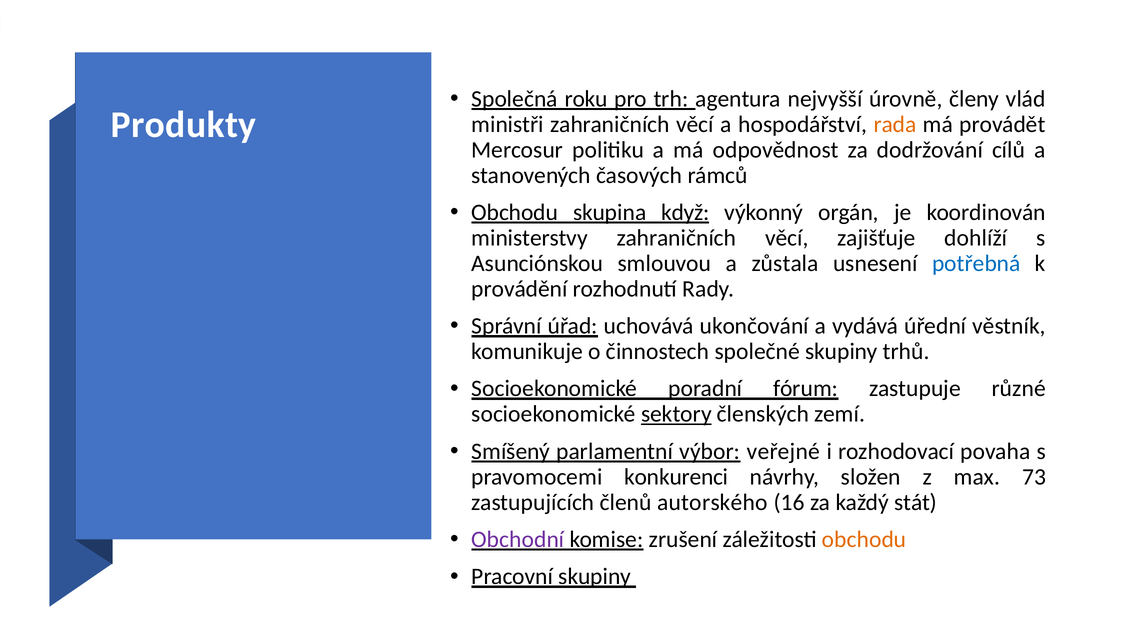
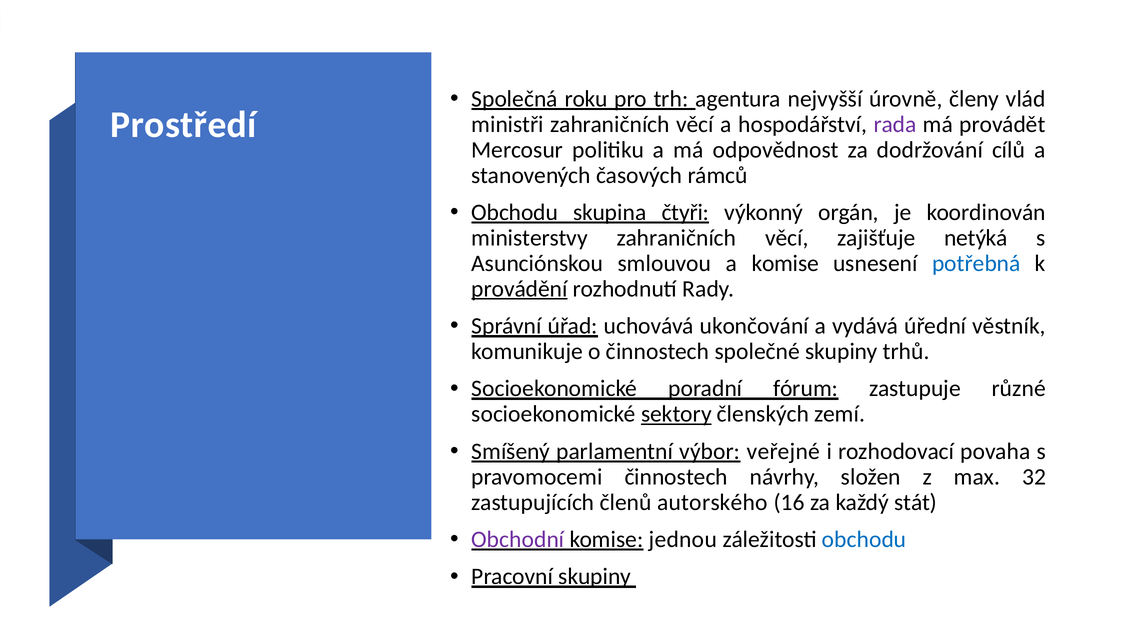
Produkty: Produkty -> Prostředí
rada colour: orange -> purple
když: když -> čtyři
dohlíží: dohlíží -> netýká
a zůstala: zůstala -> komise
provádění underline: none -> present
pravomocemi konkurenci: konkurenci -> činnostech
73: 73 -> 32
zrušení: zrušení -> jednou
obchodu at (864, 539) colour: orange -> blue
